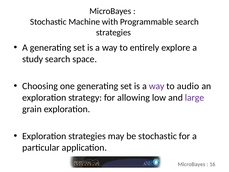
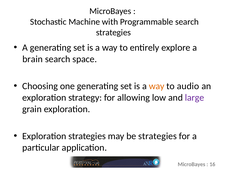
study: study -> brain
way at (157, 86) colour: purple -> orange
be stochastic: stochastic -> strategies
